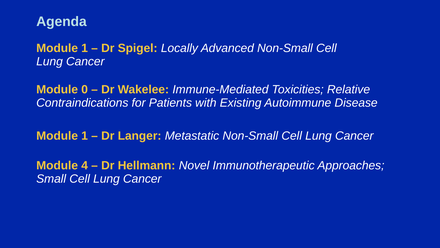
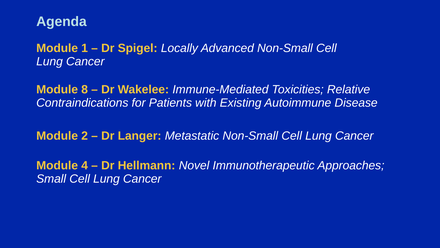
0: 0 -> 8
1 at (85, 136): 1 -> 2
